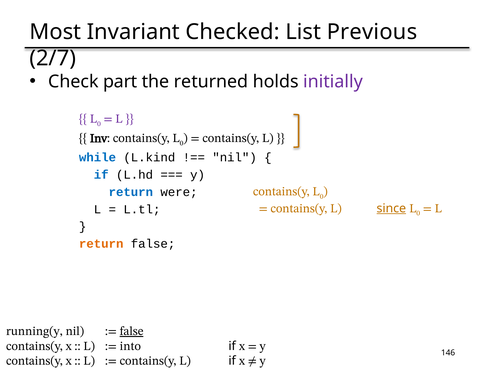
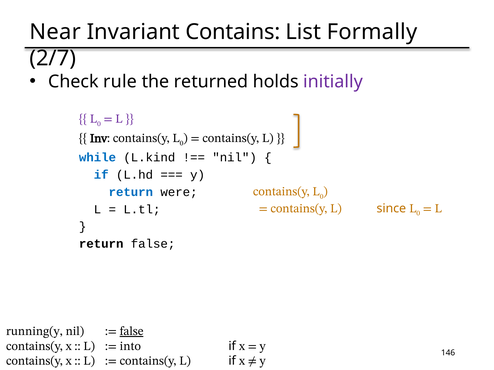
Most: Most -> Near
Checked: Checked -> Contains
Previous: Previous -> Formally
part: part -> rule
since underline: present -> none
return at (101, 244) colour: orange -> black
